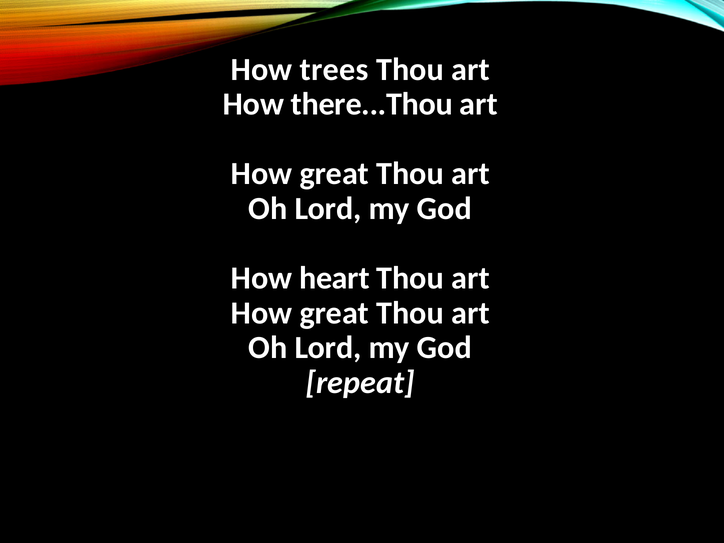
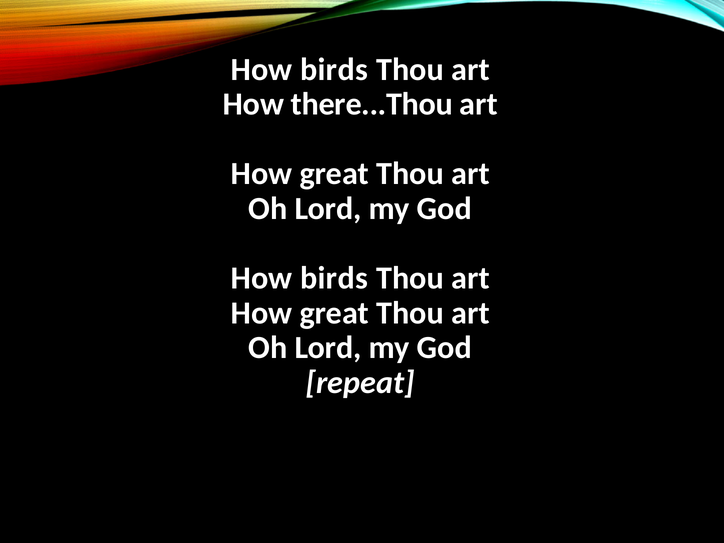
trees at (334, 70): trees -> birds
heart at (334, 278): heart -> birds
